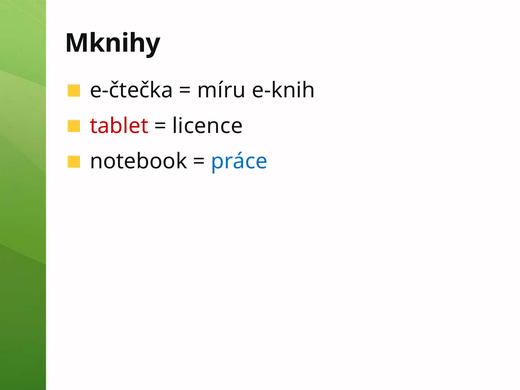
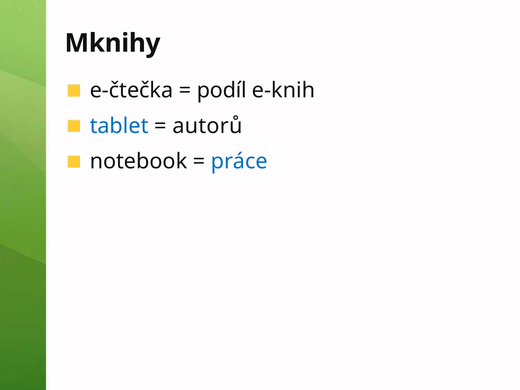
míru: míru -> podíl
tablet colour: red -> blue
licence: licence -> autorů
